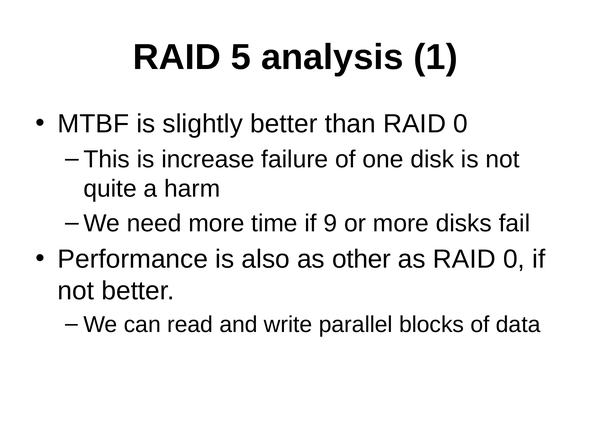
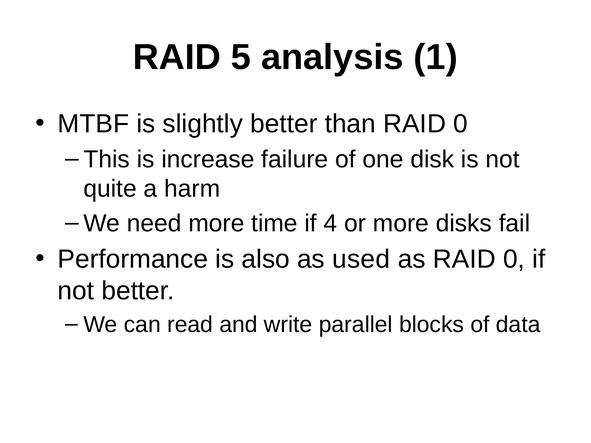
9: 9 -> 4
other: other -> used
